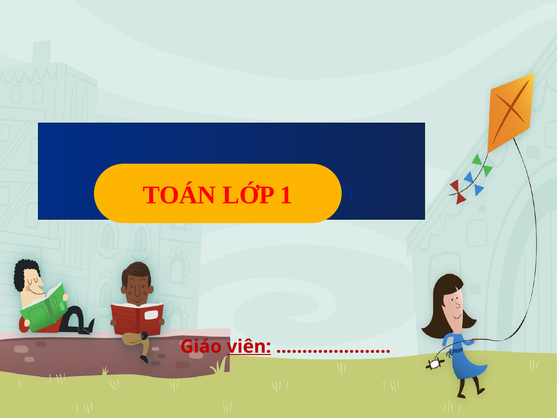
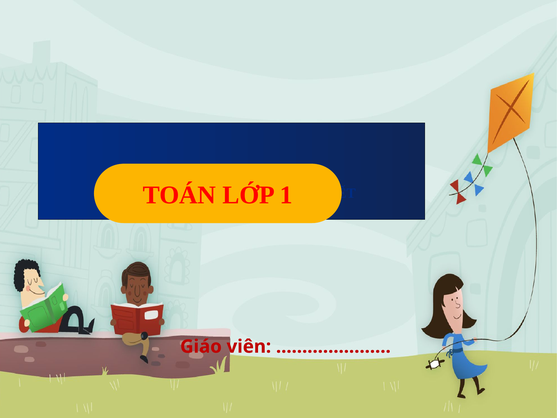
viên underline: present -> none
